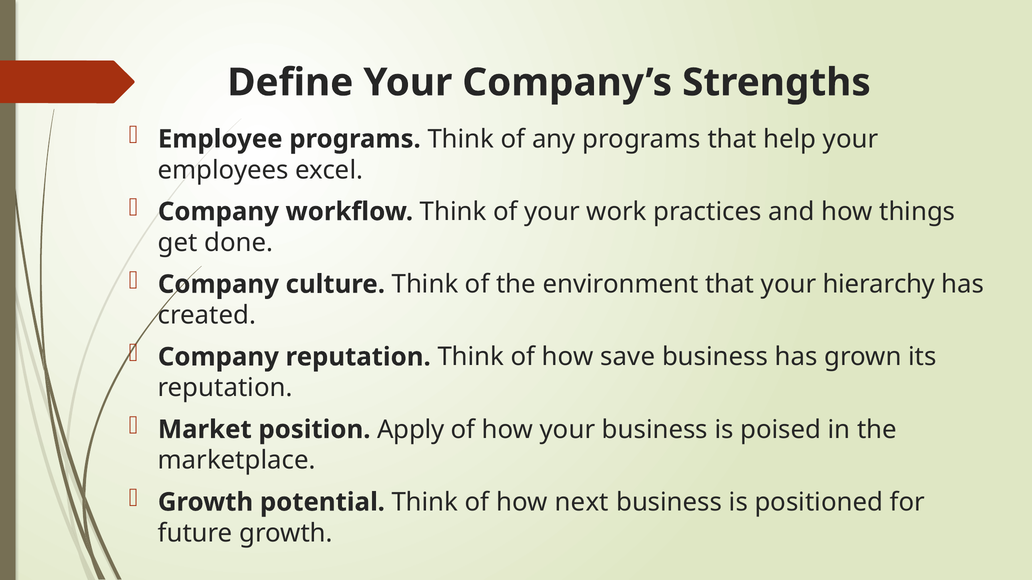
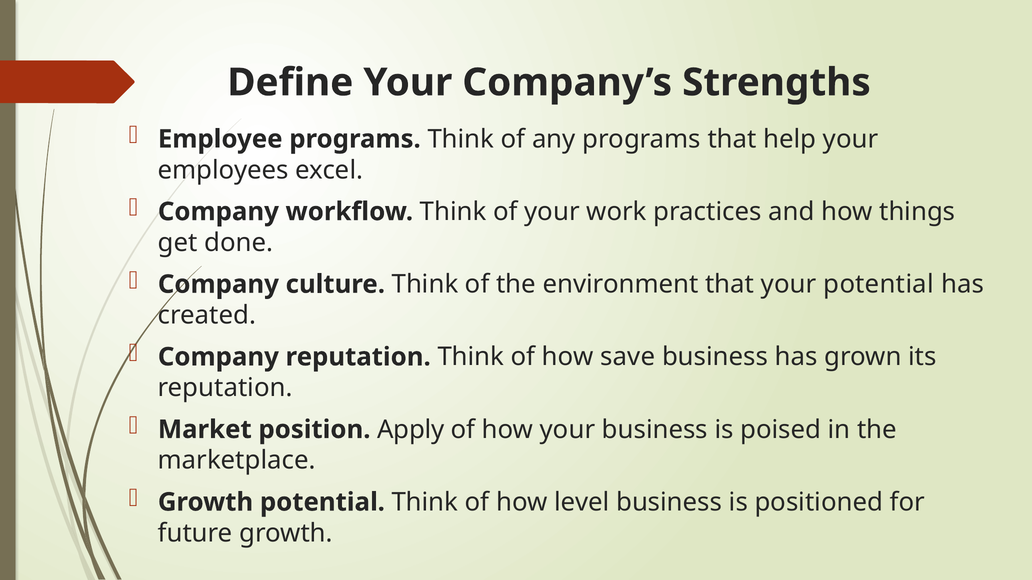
your hierarchy: hierarchy -> potential
next: next -> level
